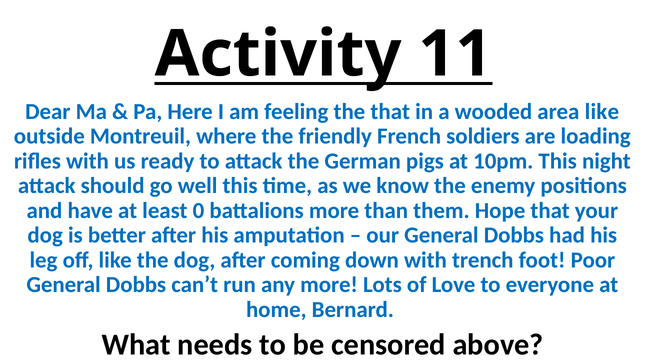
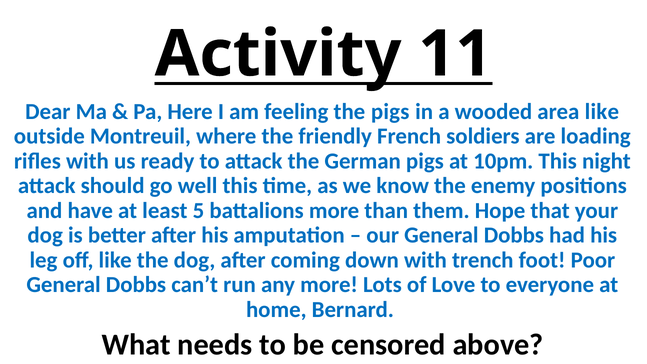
the that: that -> pigs
0: 0 -> 5
